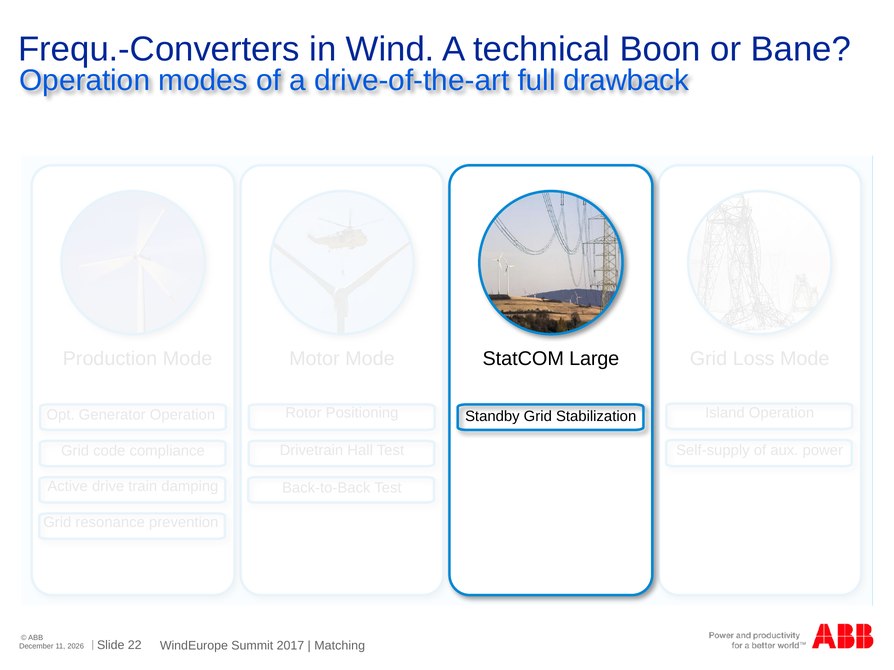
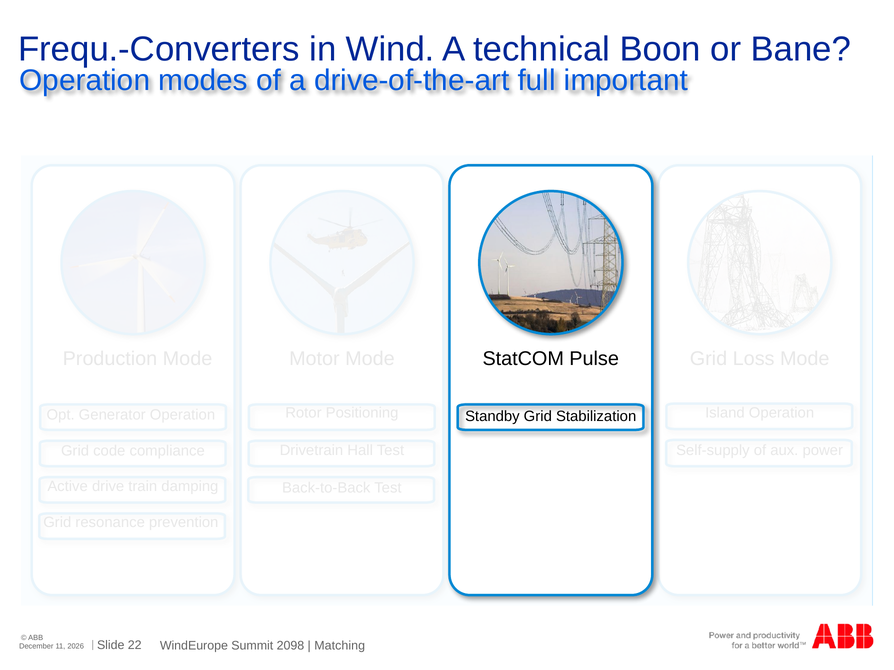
drawback: drawback -> important
Large: Large -> Pulse
2017: 2017 -> 2098
